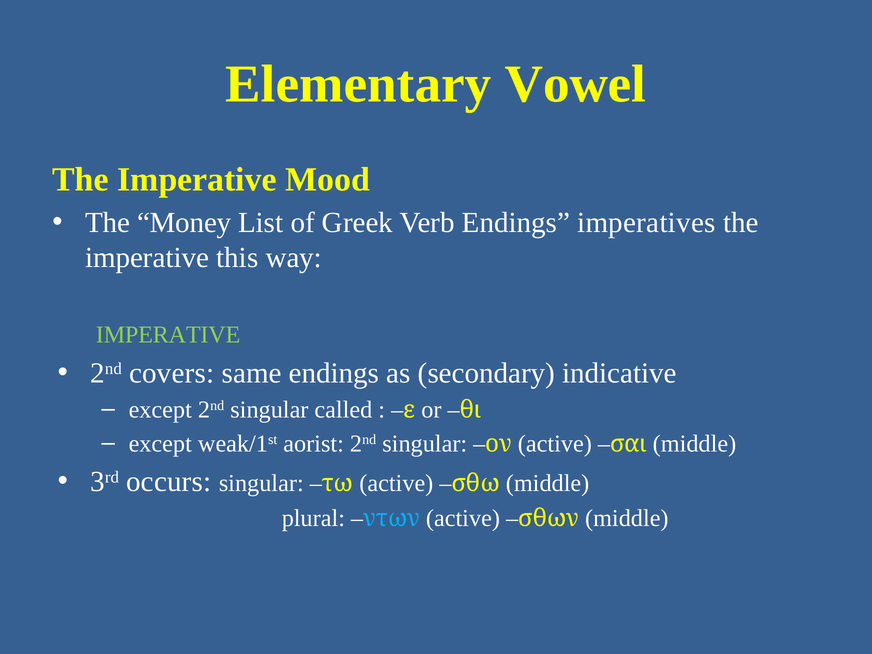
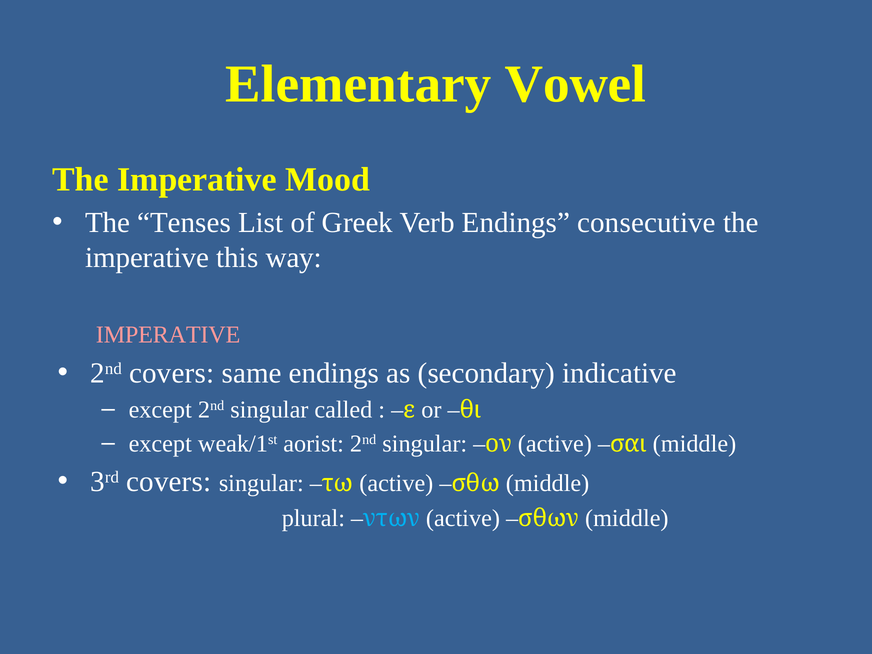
Money: Money -> Tenses
imperatives: imperatives -> consecutive
IMPERATIVE at (168, 335) colour: light green -> pink
3rd occurs: occurs -> covers
